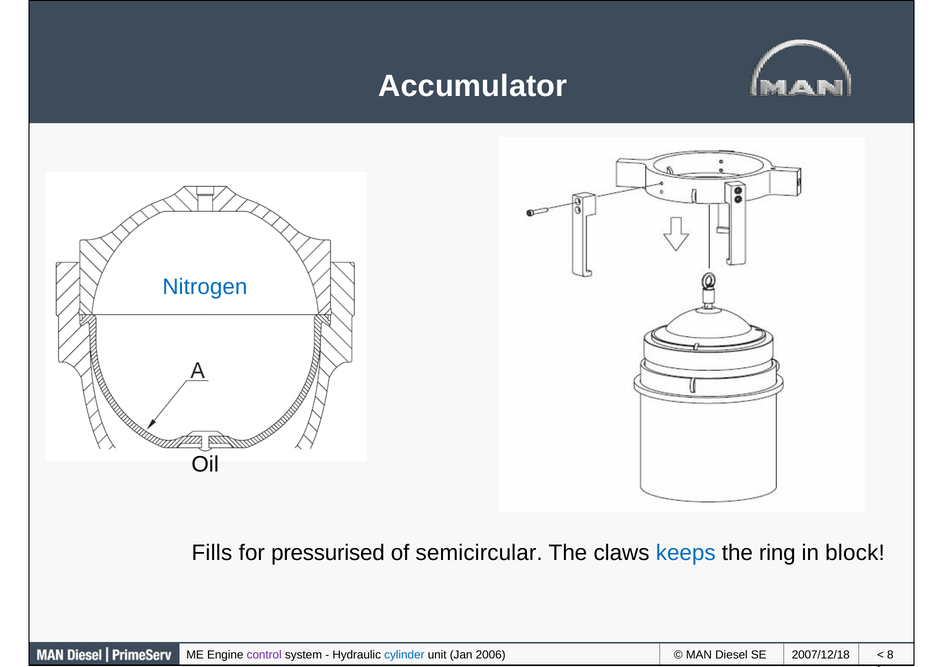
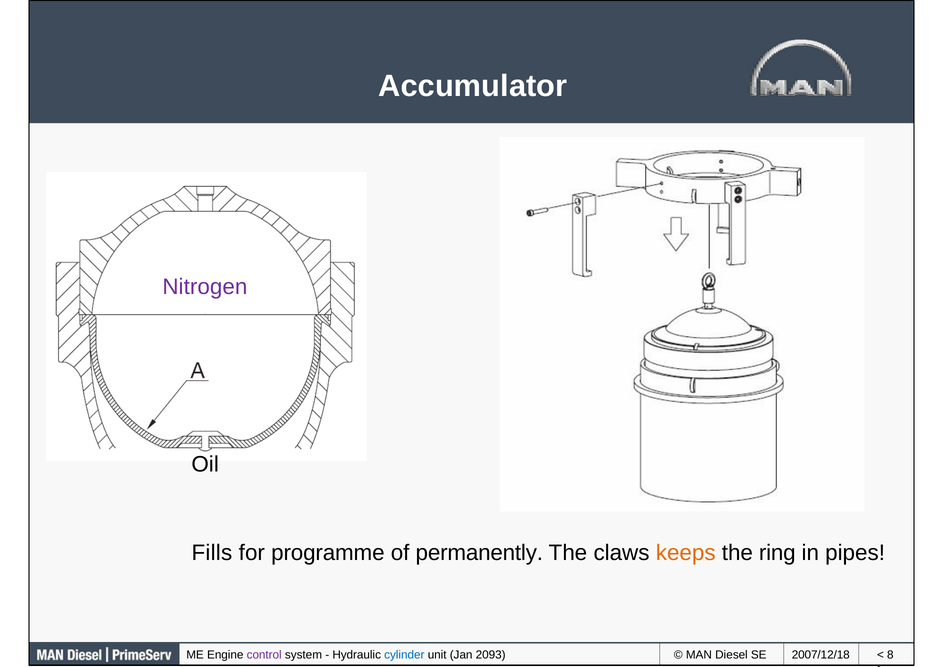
Nitrogen colour: blue -> purple
pressurised: pressurised -> programme
semicircular: semicircular -> permanently
keeps colour: blue -> orange
block: block -> pipes
2006: 2006 -> 2093
